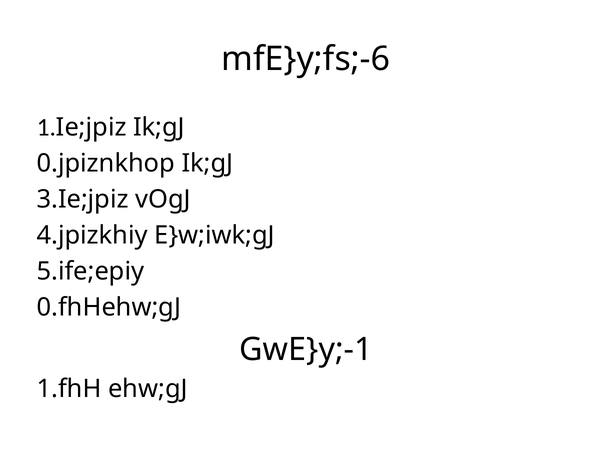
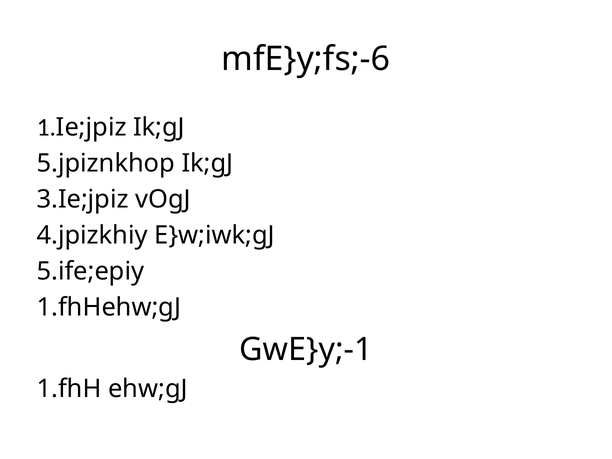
0.jpiznkhop: 0.jpiznkhop -> 5.jpiznkhop
0.fhHehw;gJ: 0.fhHehw;gJ -> 1.fhHehw;gJ
